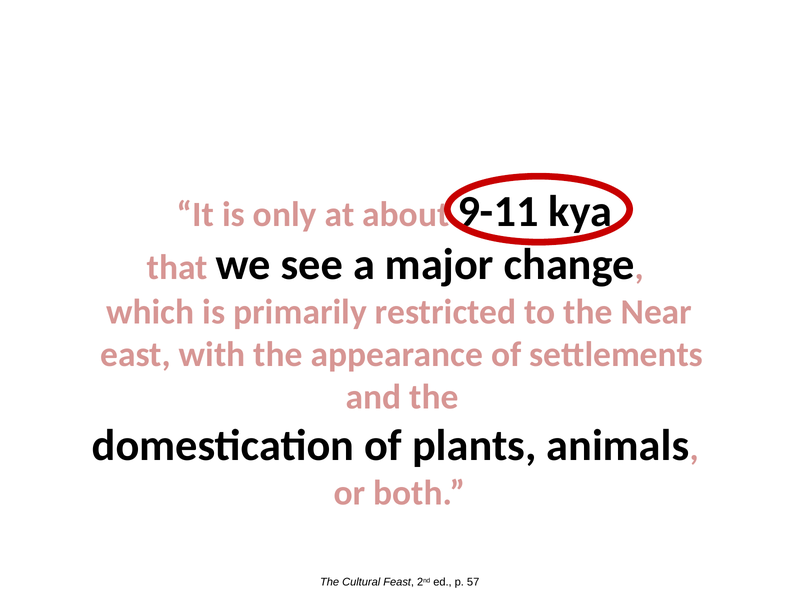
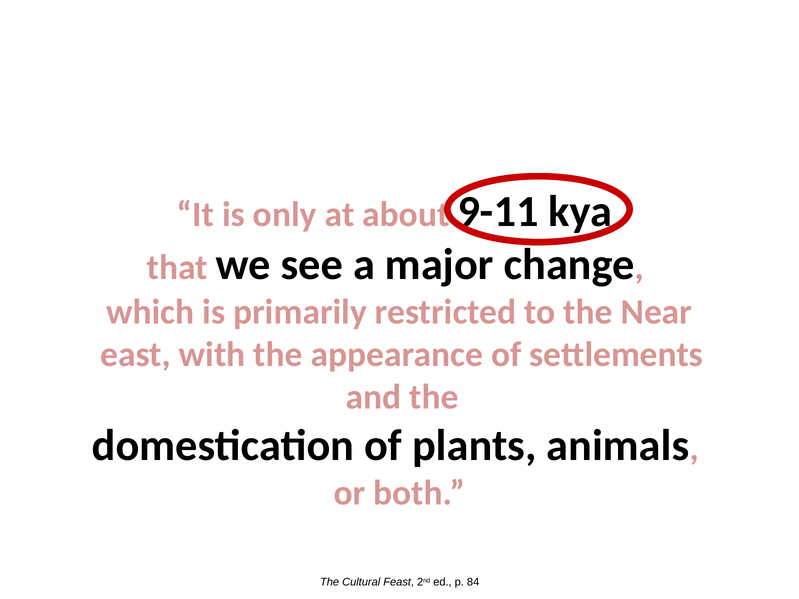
57: 57 -> 84
